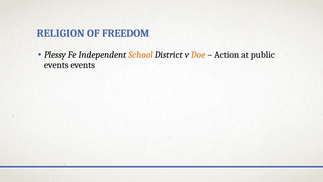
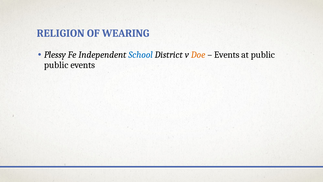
FREEDOM: FREEDOM -> WEARING
School colour: orange -> blue
Action at (227, 55): Action -> Events
events at (56, 65): events -> public
